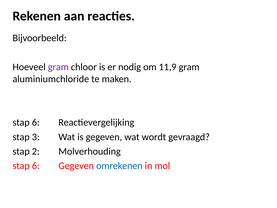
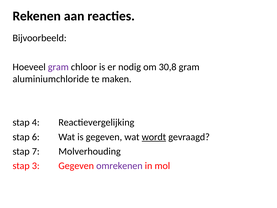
11,9: 11,9 -> 30,8
6 at (36, 122): 6 -> 4
3 at (36, 137): 3 -> 6
wordt underline: none -> present
2: 2 -> 7
6 at (36, 166): 6 -> 3
omrekenen colour: blue -> purple
